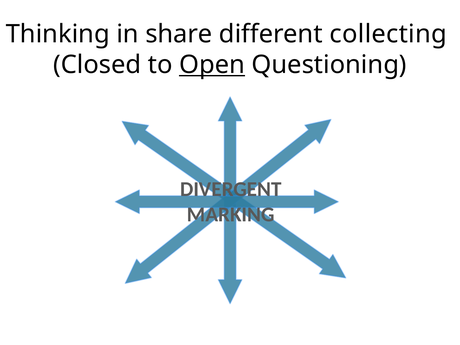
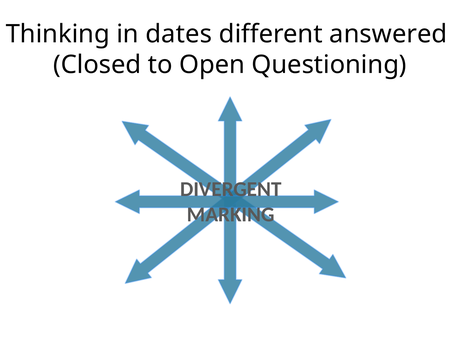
share: share -> dates
collecting: collecting -> answered
Open underline: present -> none
